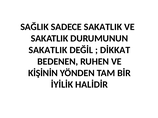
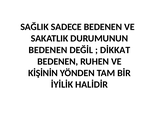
SADECE SAKATLIK: SAKATLIK -> BEDENEN
SAKATLIK at (48, 50): SAKATLIK -> BEDENEN
